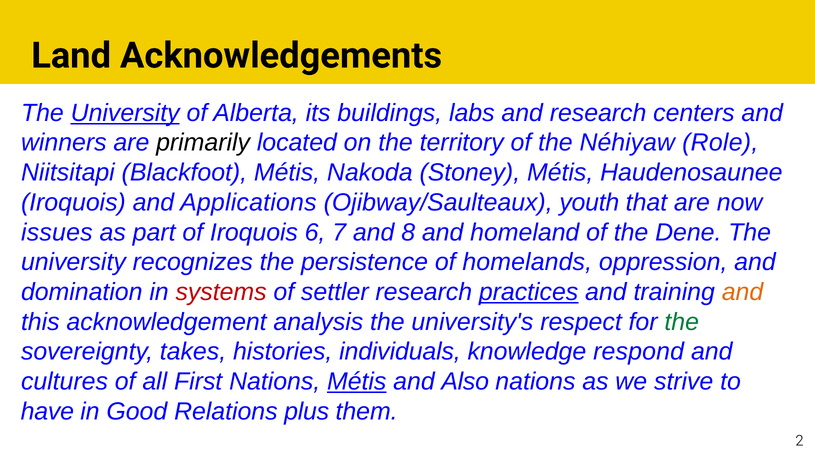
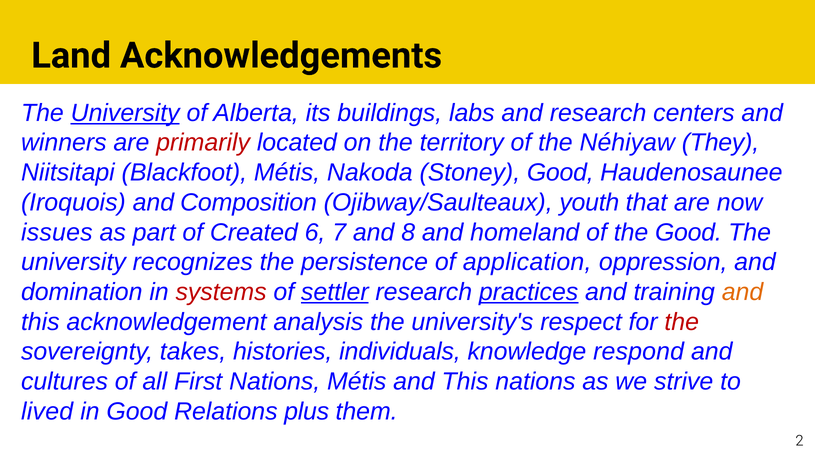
primarily colour: black -> red
Role: Role -> They
Stoney Métis: Métis -> Good
Applications: Applications -> Composition
of Iroquois: Iroquois -> Created
the Dene: Dene -> Good
homelands: homelands -> application
settler underline: none -> present
the at (682, 322) colour: green -> red
Métis at (357, 382) underline: present -> none
Also at (465, 382): Also -> This
have: have -> lived
